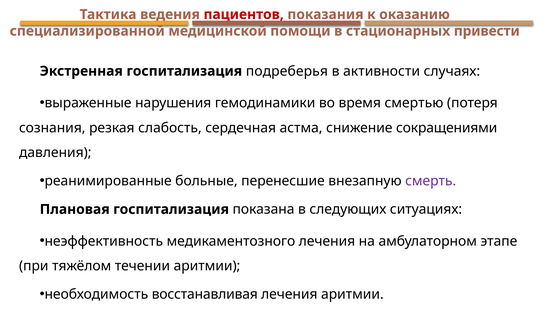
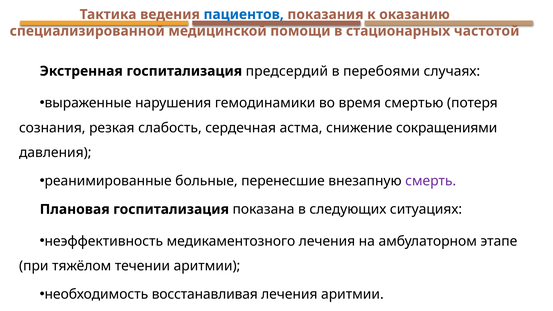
пациентов colour: red -> blue
привести: привести -> частотой
подреберья: подреберья -> предсердий
активности: активности -> перебоями
